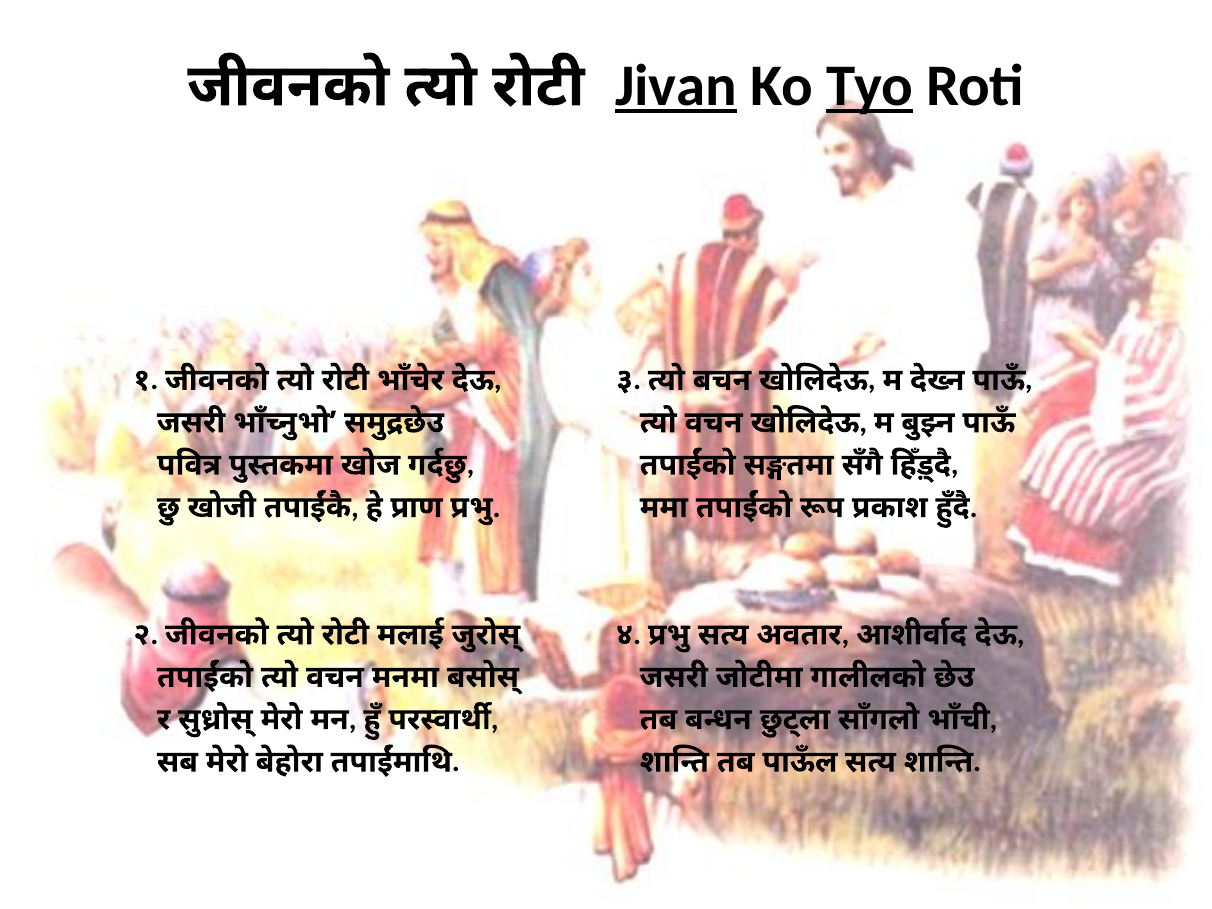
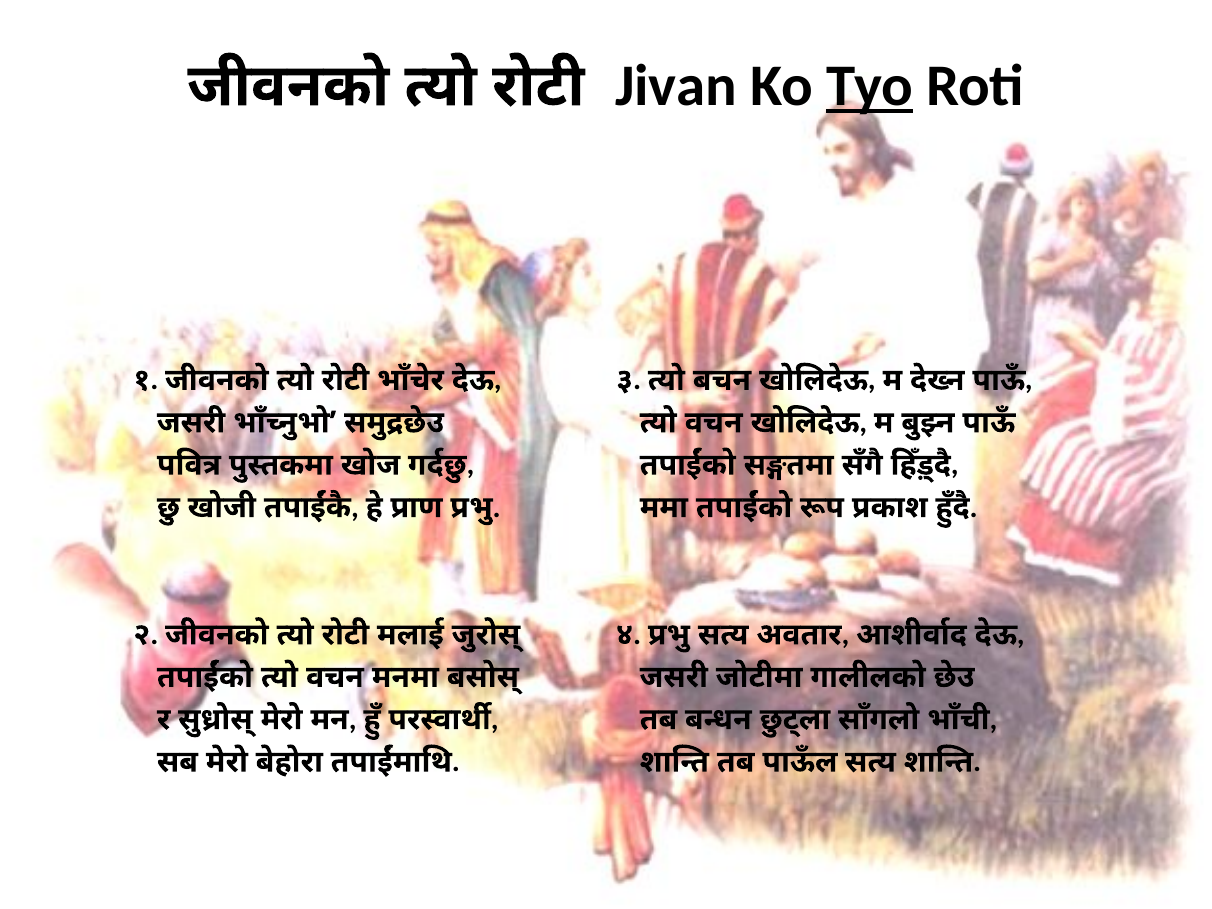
Jivan underline: present -> none
